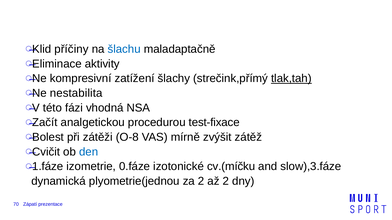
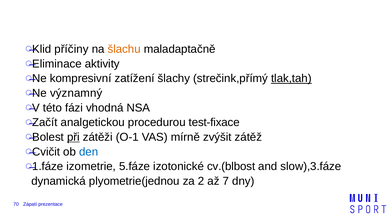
šlachu colour: blue -> orange
nestabilita: nestabilita -> významný
při underline: none -> present
O-8: O-8 -> O-1
0.fáze: 0.fáze -> 5.fáze
cv.(míčku: cv.(míčku -> cv.(blbost
až 2: 2 -> 7
